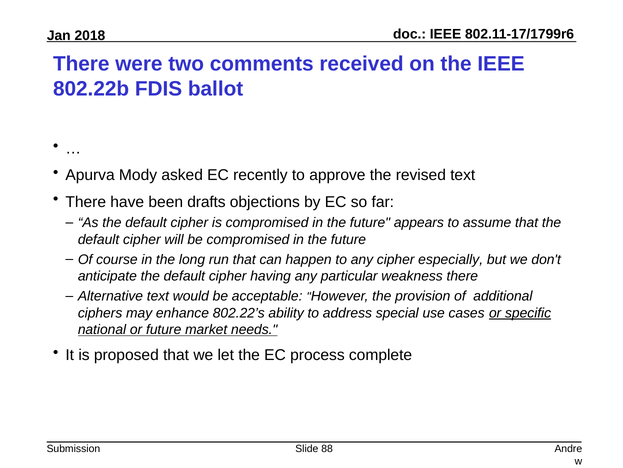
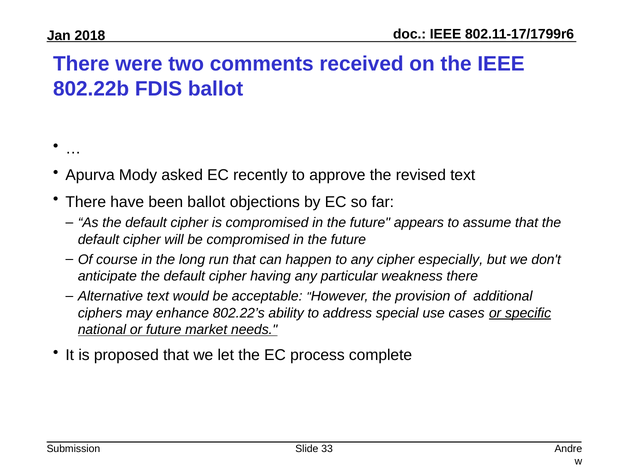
been drafts: drafts -> ballot
88: 88 -> 33
